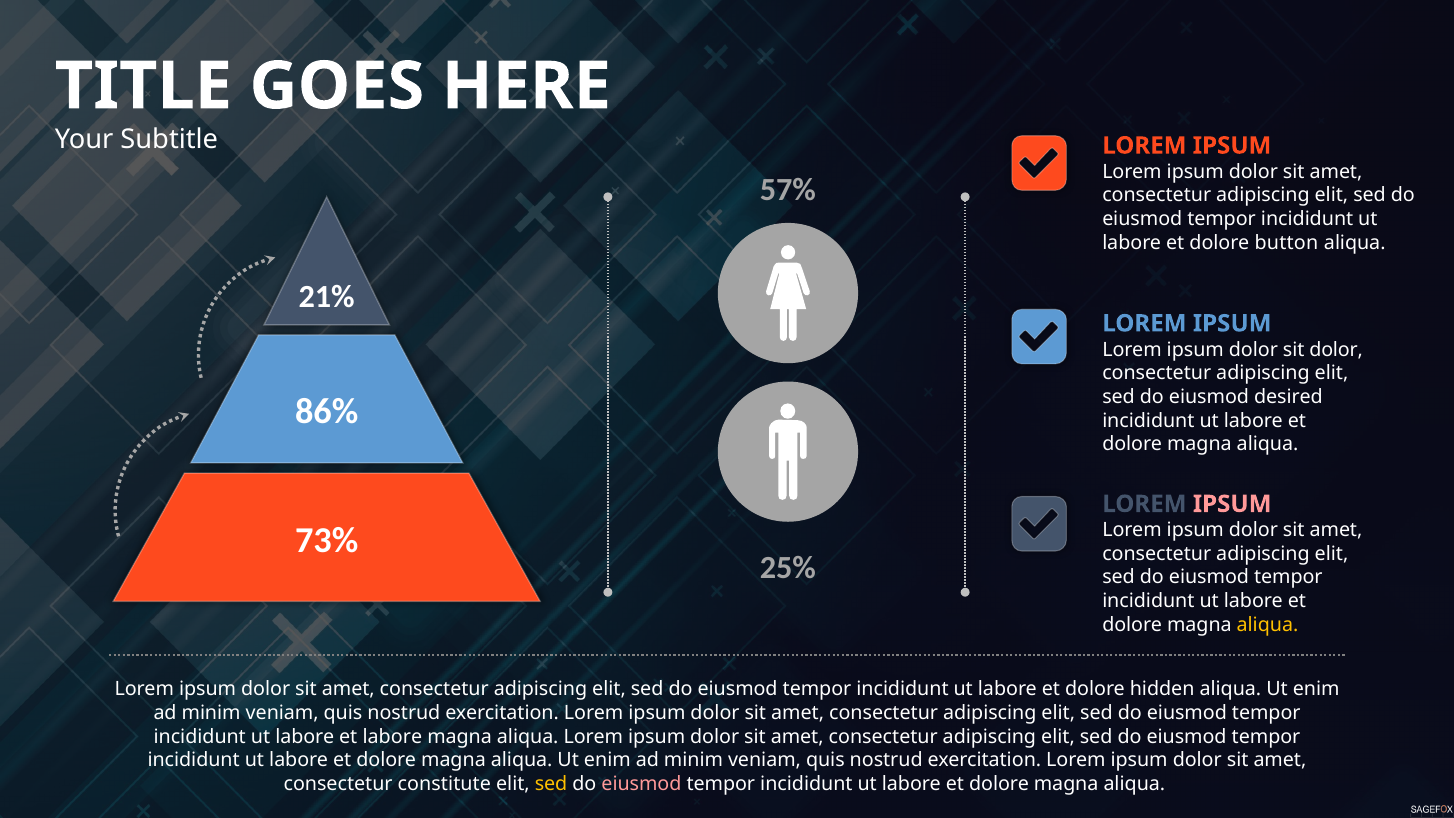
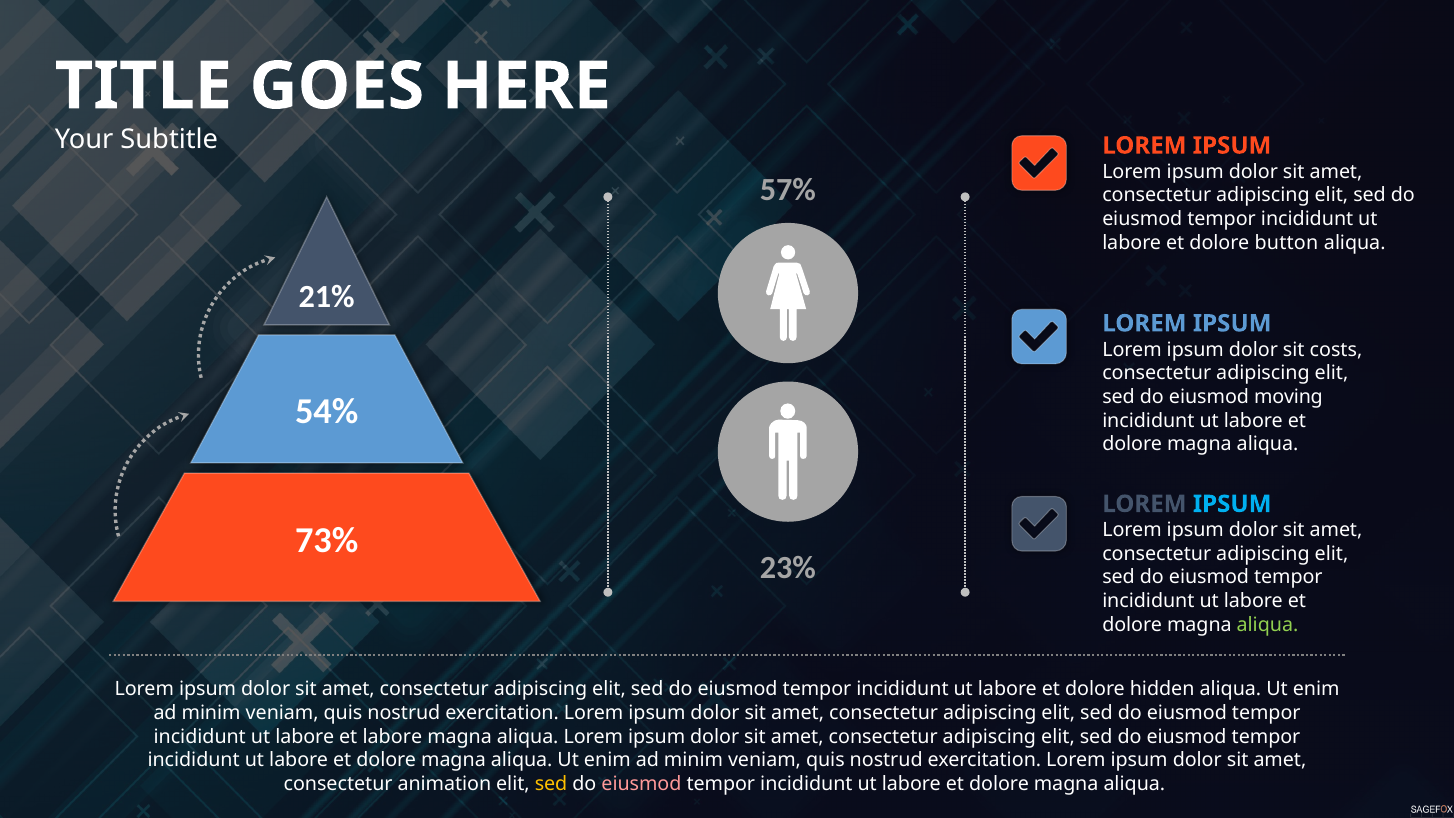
sit dolor: dolor -> costs
desired: desired -> moving
86%: 86% -> 54%
IPSUM at (1232, 504) colour: pink -> light blue
25%: 25% -> 23%
aliqua at (1268, 625) colour: yellow -> light green
constitute: constitute -> animation
